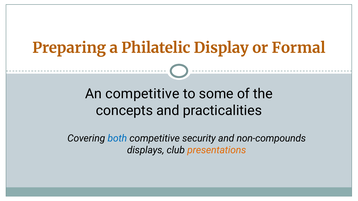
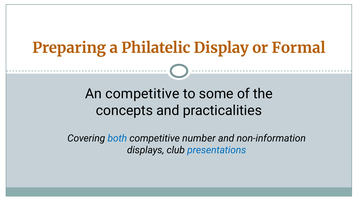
security: security -> number
non-compounds: non-compounds -> non-information
presentations colour: orange -> blue
